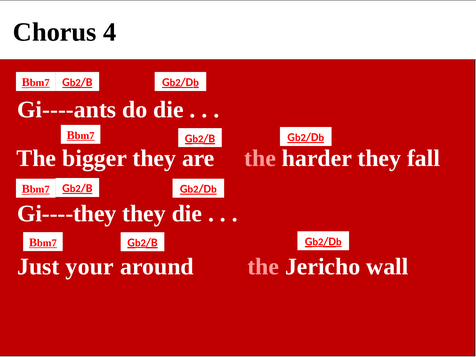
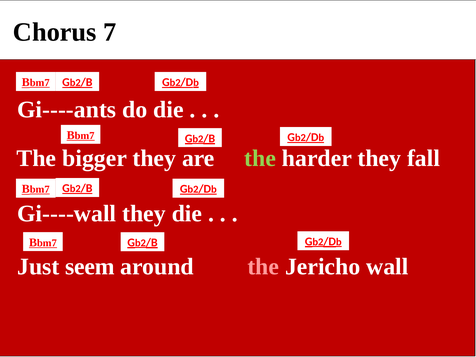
4: 4 -> 7
the at (260, 158) colour: pink -> light green
Gi----they: Gi----they -> Gi----wall
your: your -> seem
